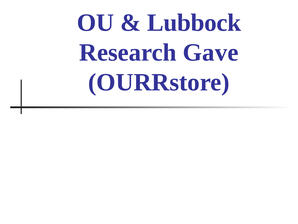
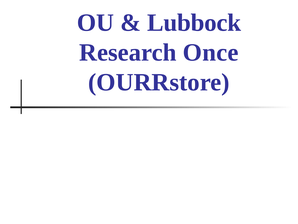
Gave: Gave -> Once
